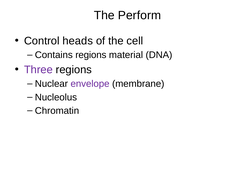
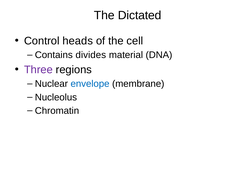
Perform: Perform -> Dictated
Contains regions: regions -> divides
envelope colour: purple -> blue
